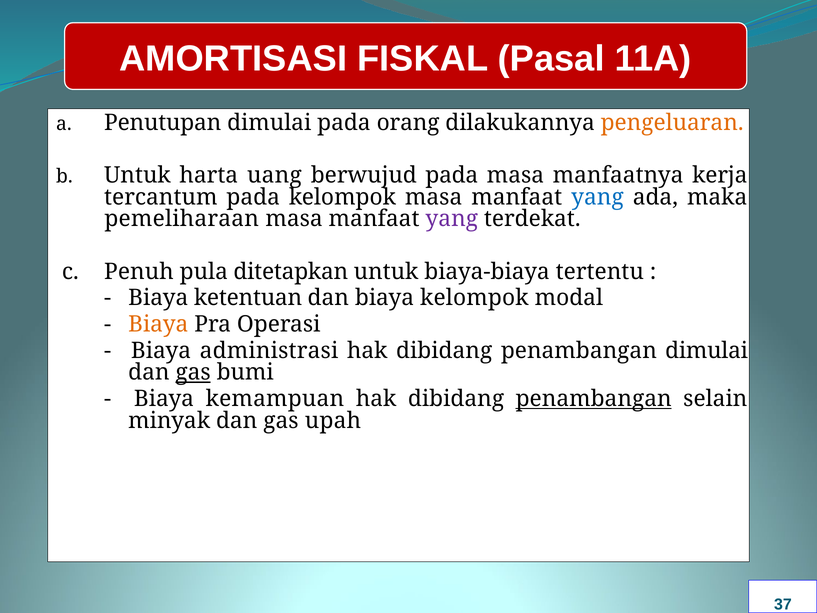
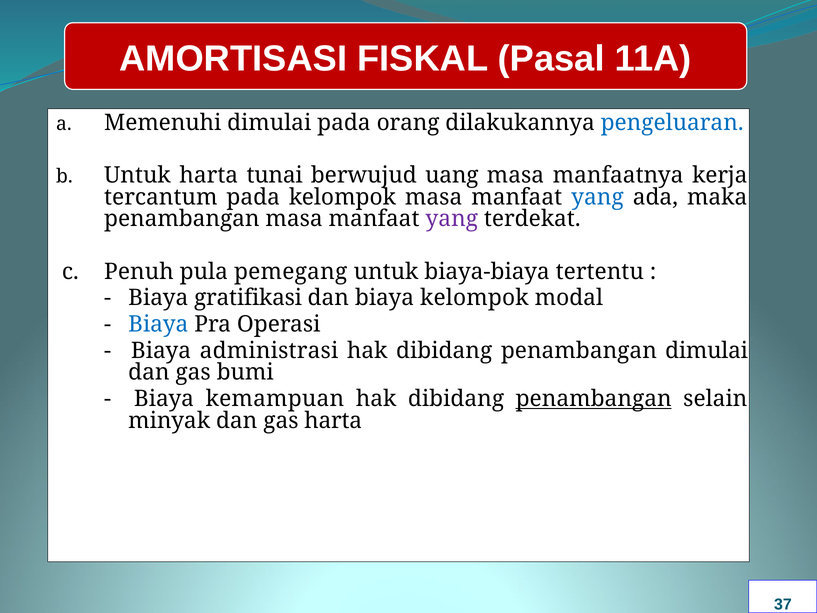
Penutupan: Penutupan -> Memenuhi
pengeluaran colour: orange -> blue
uang: uang -> tunai
berwujud pada: pada -> uang
pemeliharaan at (182, 219): pemeliharaan -> penambangan
ditetapkan: ditetapkan -> pemegang
ketentuan: ketentuan -> gratifikasi
Biaya at (158, 324) colour: orange -> blue
gas at (193, 372) underline: present -> none
gas upah: upah -> harta
